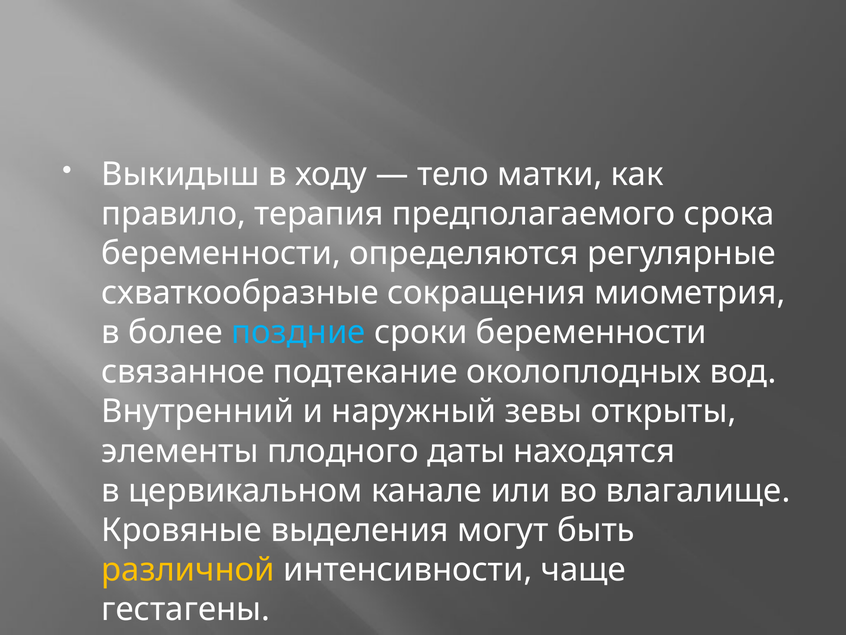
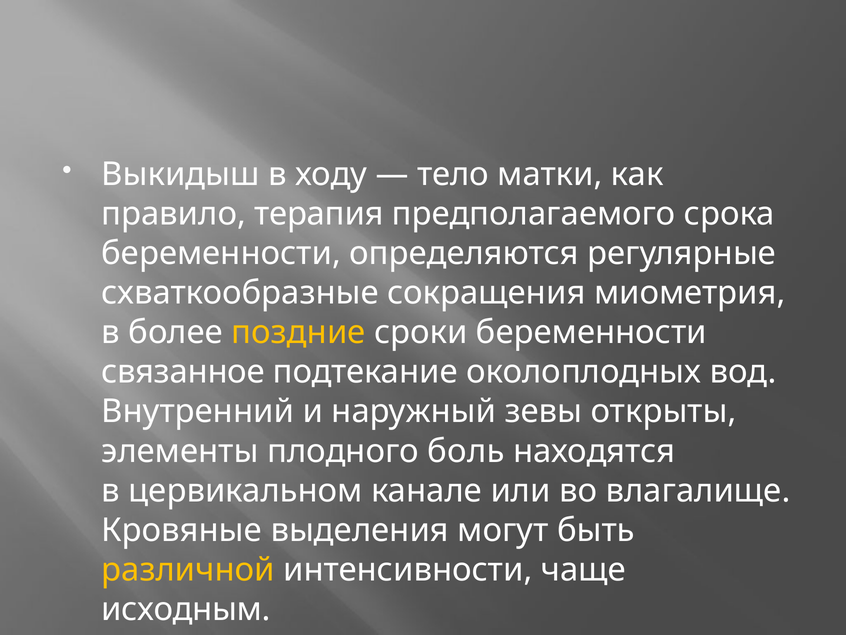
поздние colour: light blue -> yellow
даты: даты -> боль
гестагены: гестагены -> исходным
